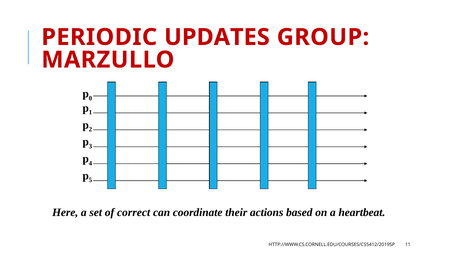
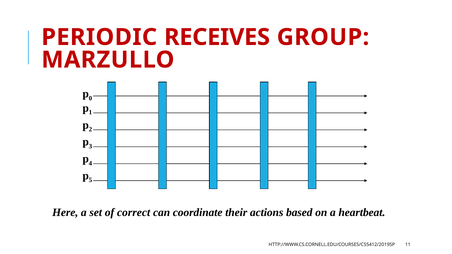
UPDATES: UPDATES -> RECEIVES
